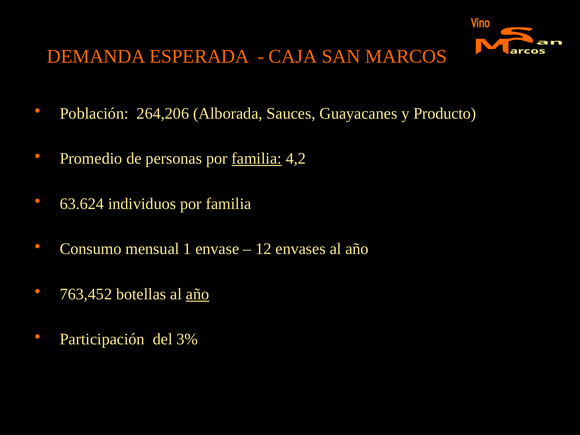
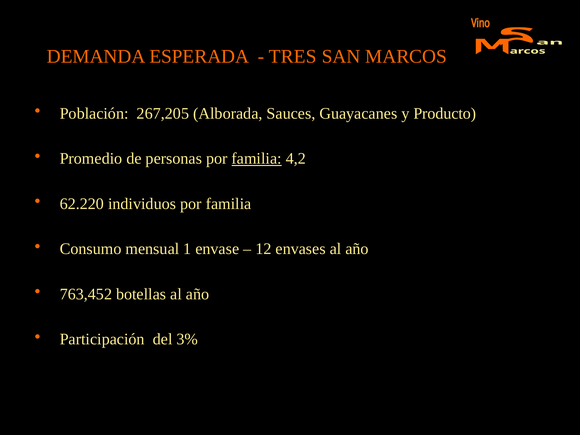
CAJA: CAJA -> TRES
264,206: 264,206 -> 267,205
63.624: 63.624 -> 62.220
año at (198, 294) underline: present -> none
